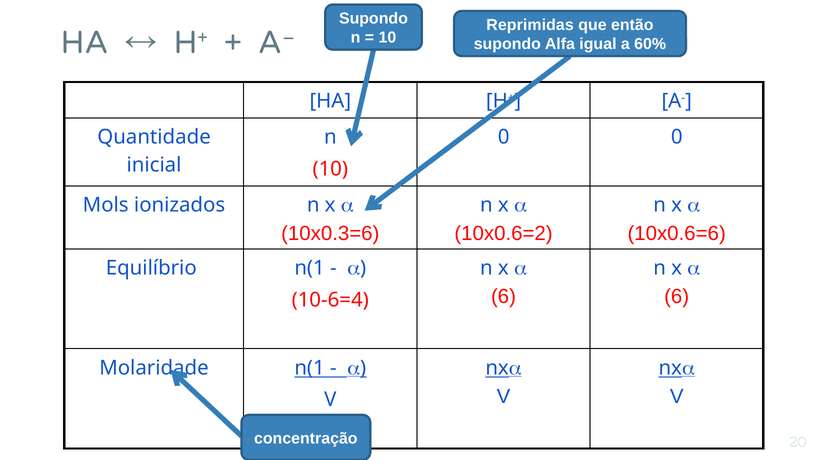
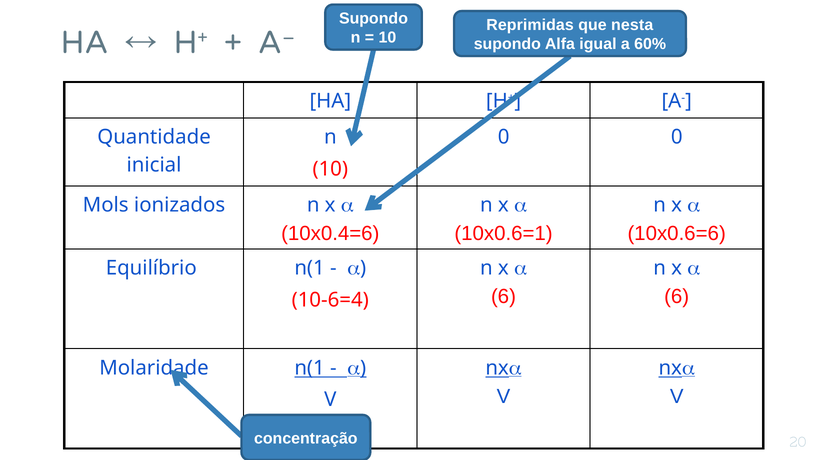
então: então -> nesta
10x0.3=6: 10x0.3=6 -> 10x0.4=6
10x0.6=2: 10x0.6=2 -> 10x0.6=1
